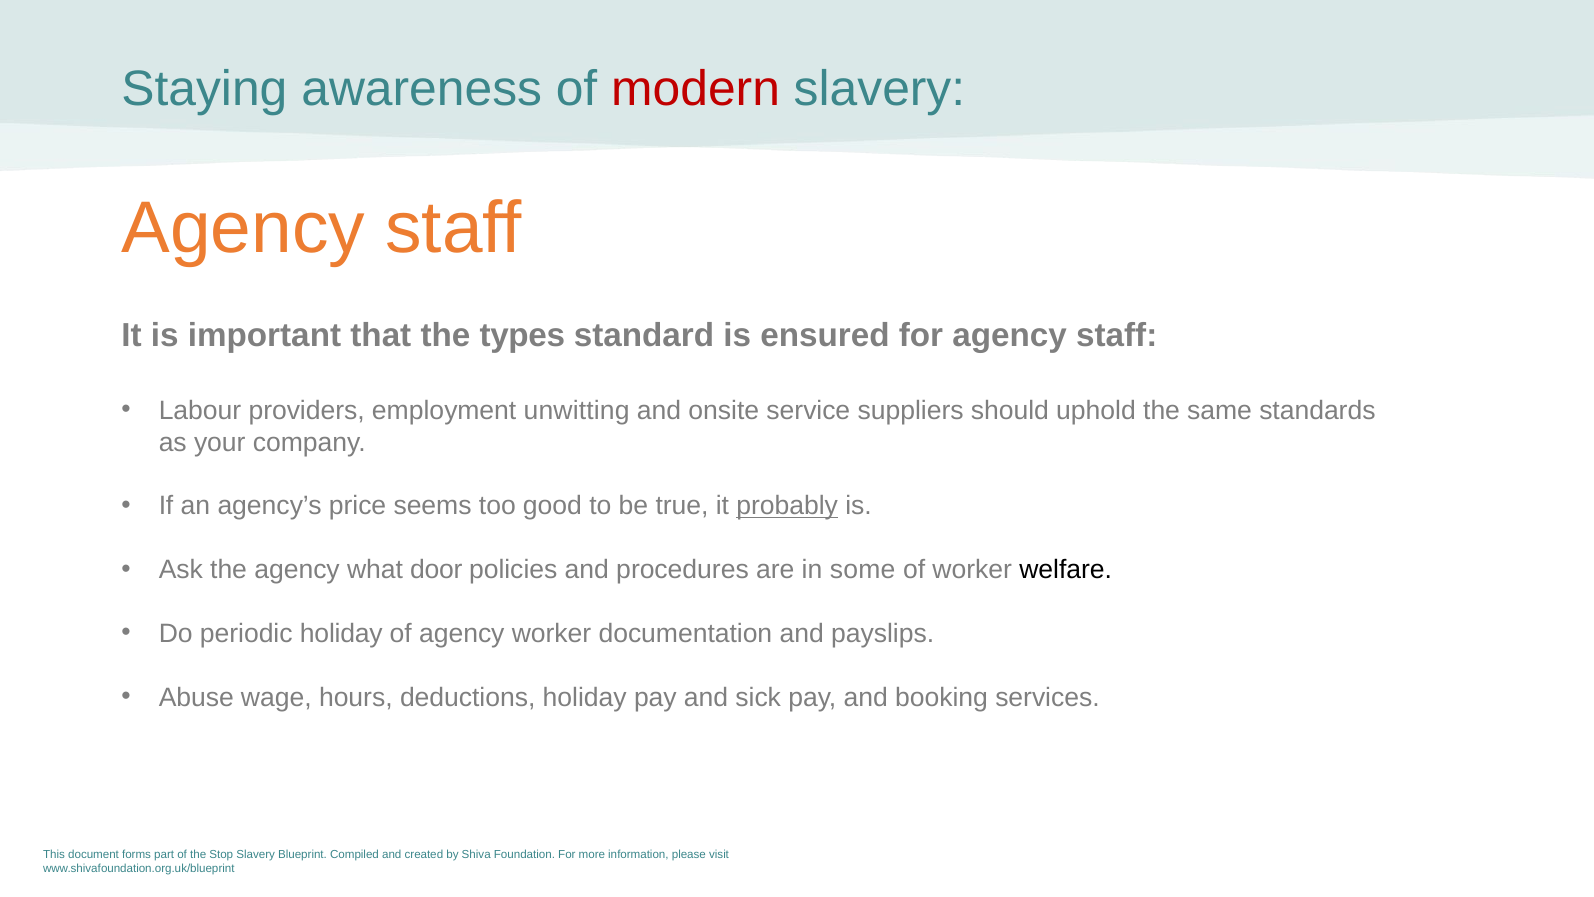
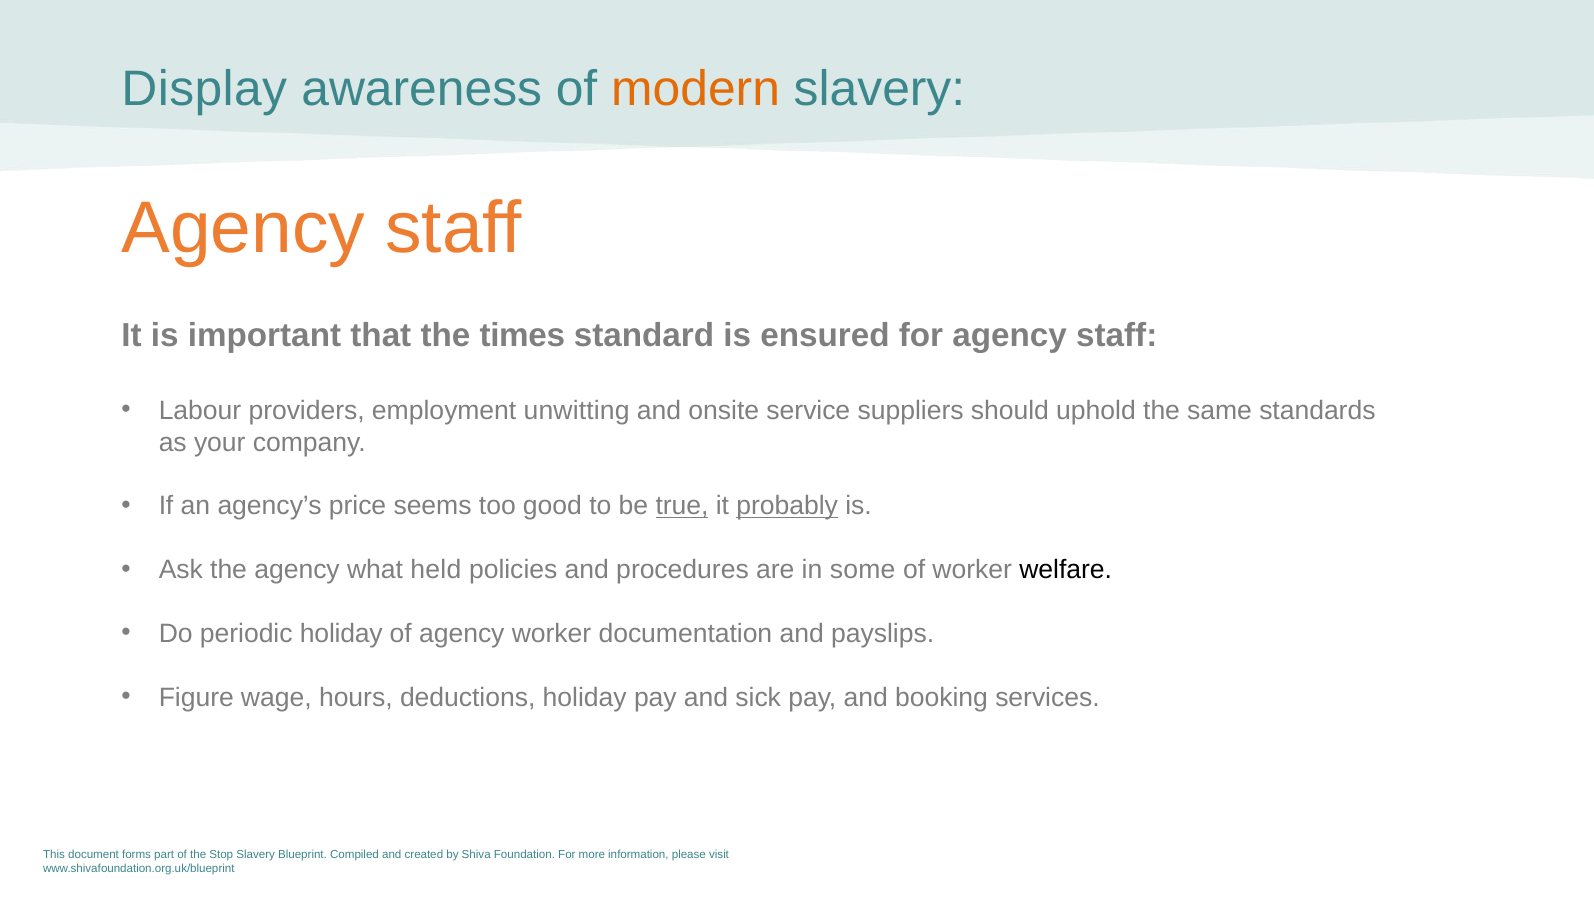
Staying: Staying -> Display
modern colour: red -> orange
types: types -> times
true underline: none -> present
door: door -> held
Abuse: Abuse -> Figure
